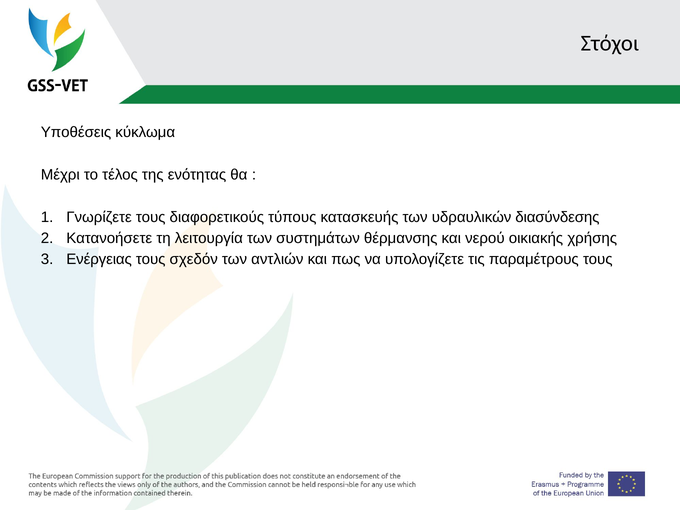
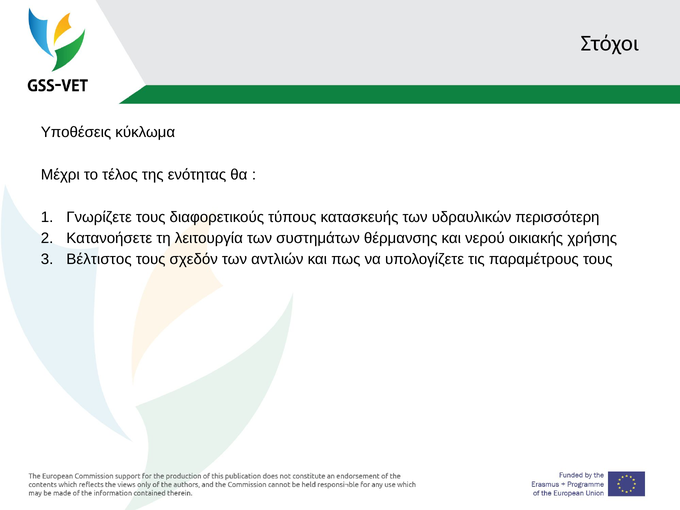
διασύνδεσης: διασύνδεσης -> περισσότερη
Ενέργειας: Ενέργειας -> Βέλτιστος
